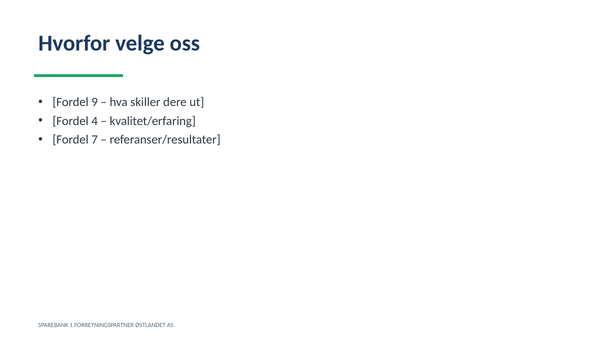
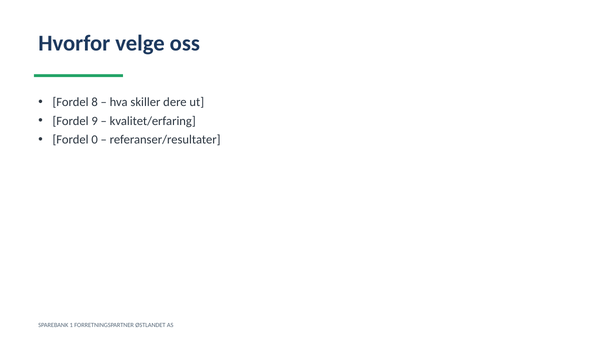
9: 9 -> 8
4: 4 -> 9
7: 7 -> 0
